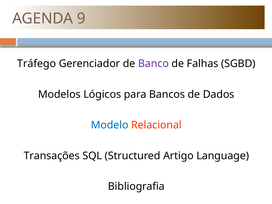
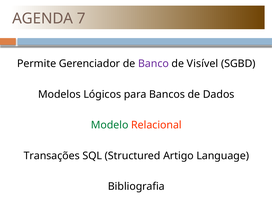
9: 9 -> 7
Tráfego: Tráfego -> Permite
Falhas: Falhas -> Visível
Modelo colour: blue -> green
